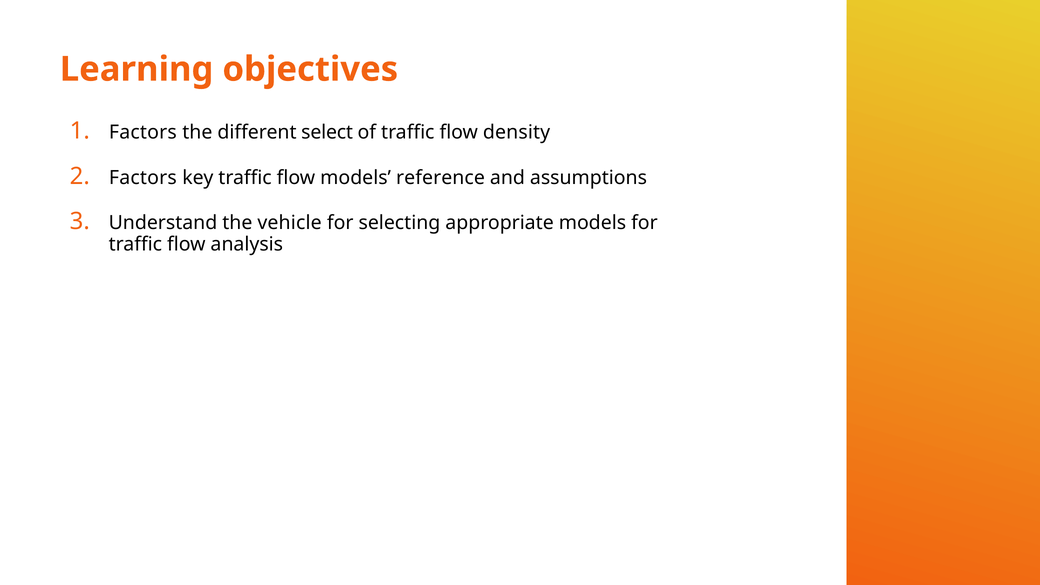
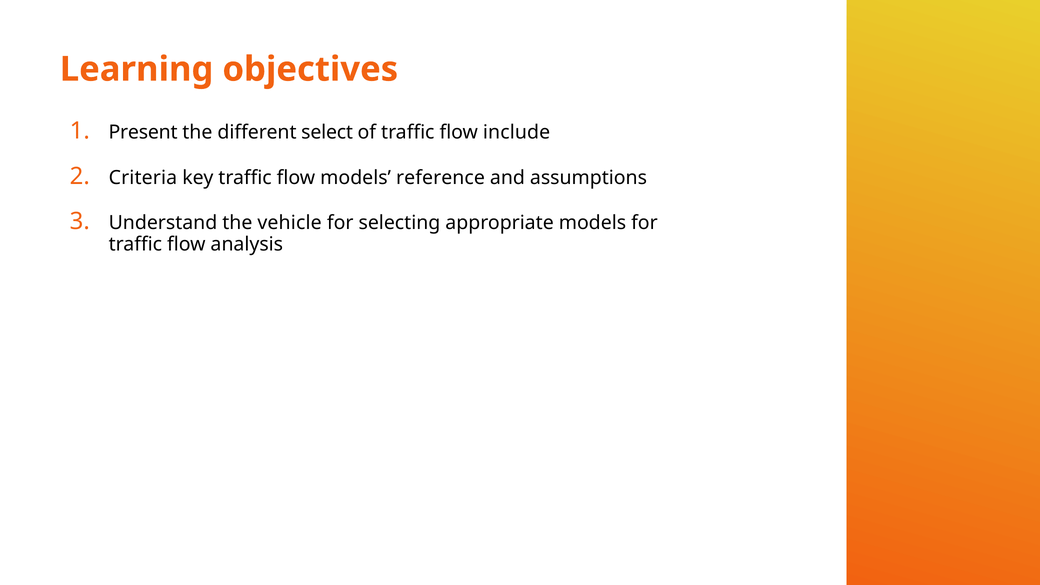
Factors at (143, 132): Factors -> Present
density: density -> include
Factors at (143, 178): Factors -> Criteria
